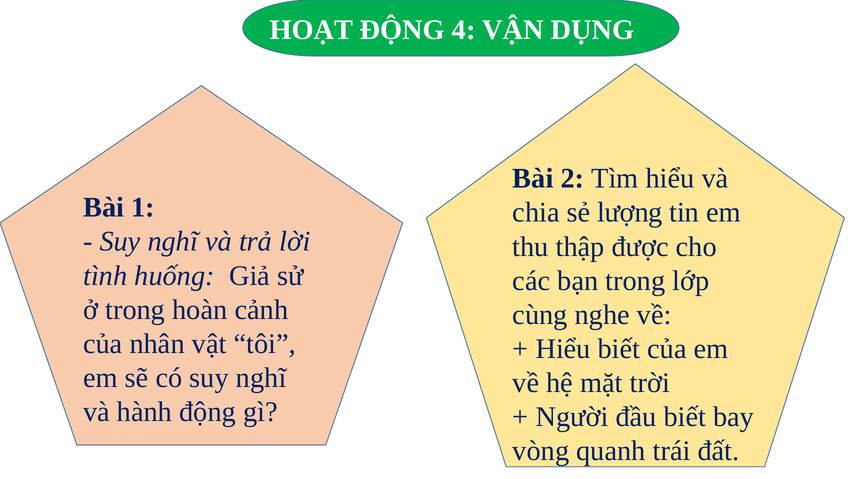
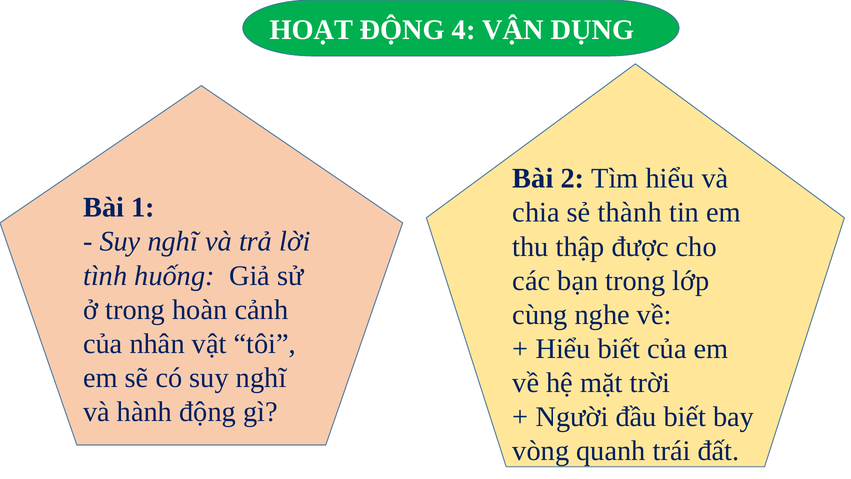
lượng: lượng -> thành
